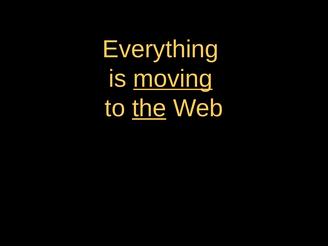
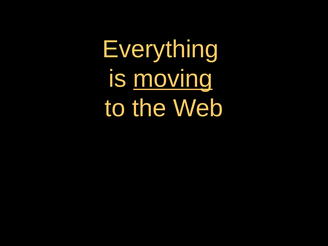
the underline: present -> none
